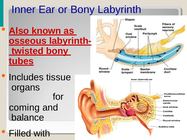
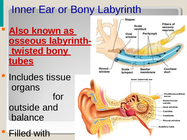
coming: coming -> outside
